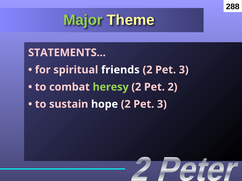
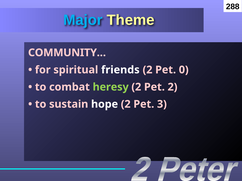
Major colour: light green -> light blue
STATEMENTS…: STATEMENTS… -> COMMUNITY…
3 at (184, 70): 3 -> 0
